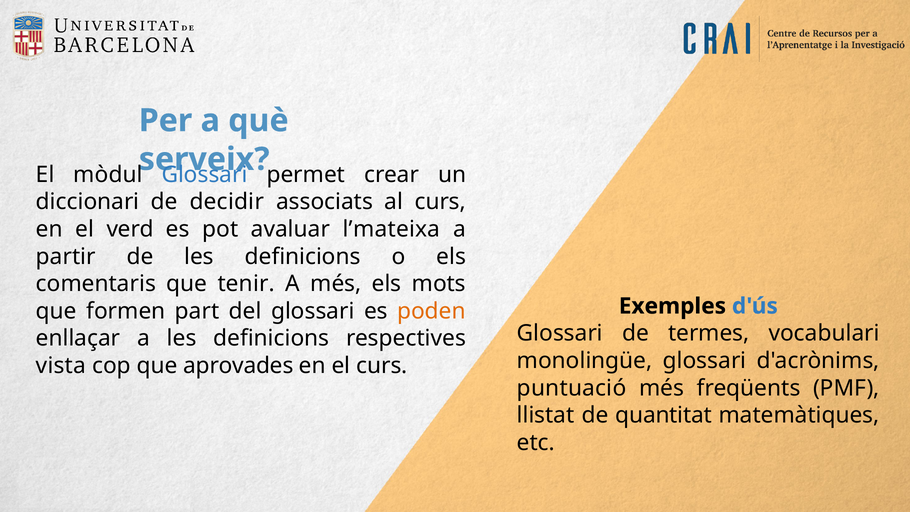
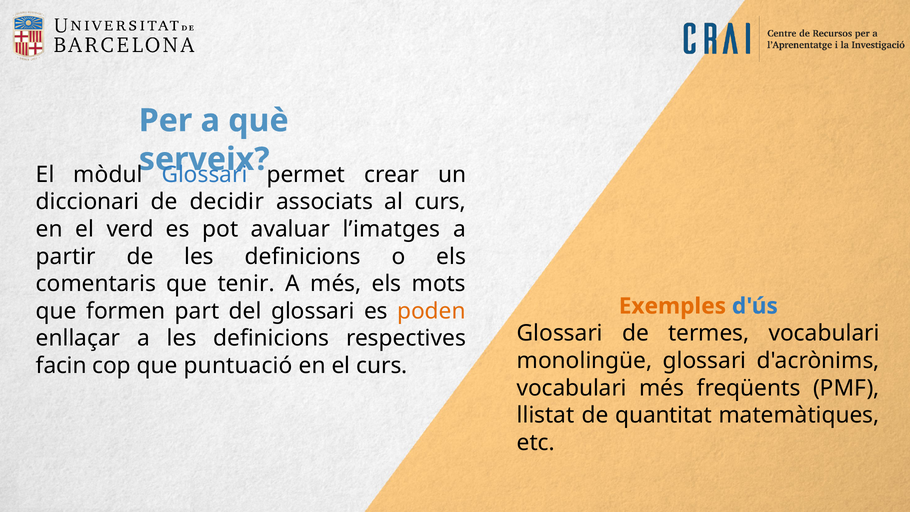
l’mateixa: l’mateixa -> l’imatges
Exemples colour: black -> orange
vista: vista -> facin
aprovades: aprovades -> puntuació
puntuació at (572, 388): puntuació -> vocabulari
